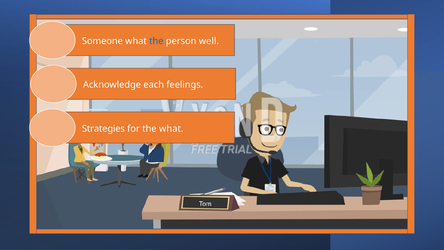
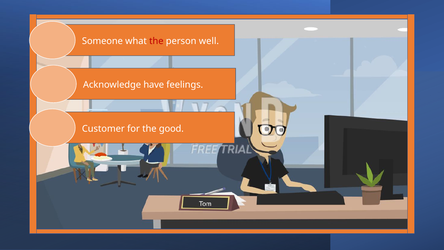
the at (156, 41) colour: blue -> red
each: each -> have
Strategies: Strategies -> Customer
the what: what -> good
